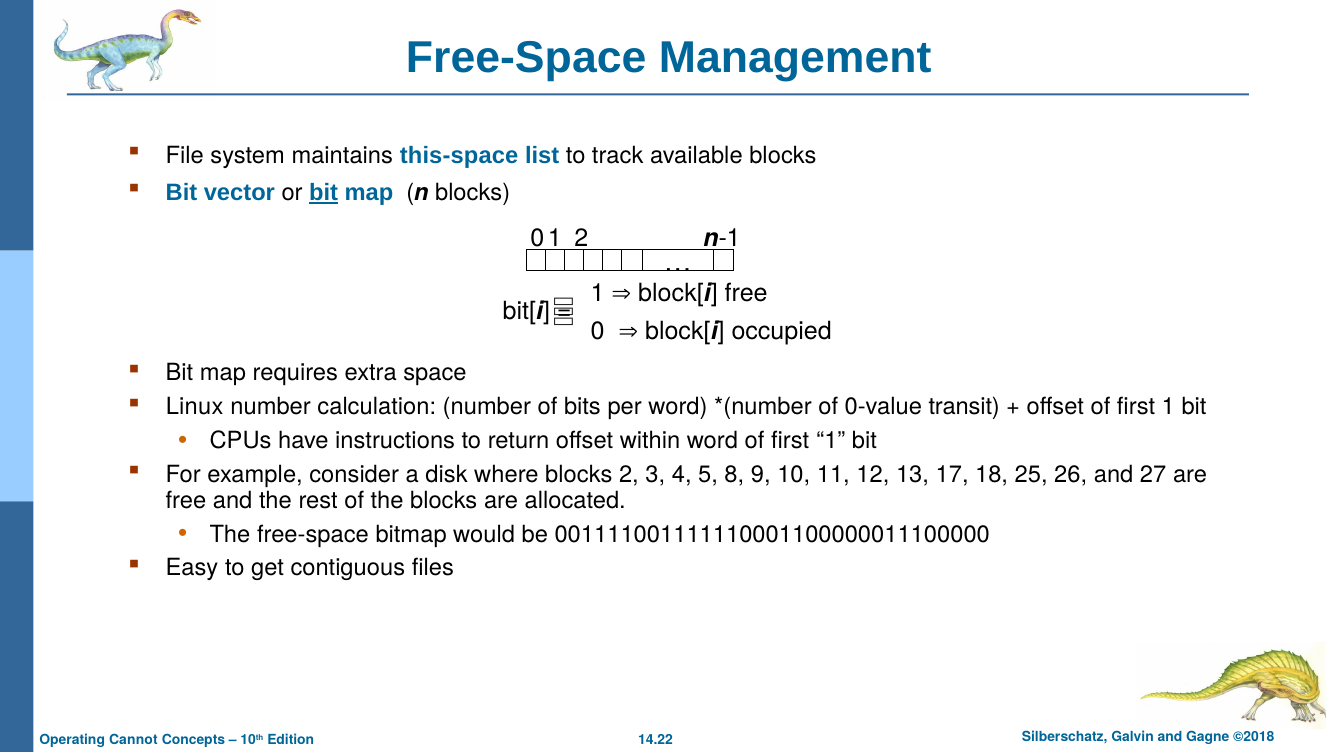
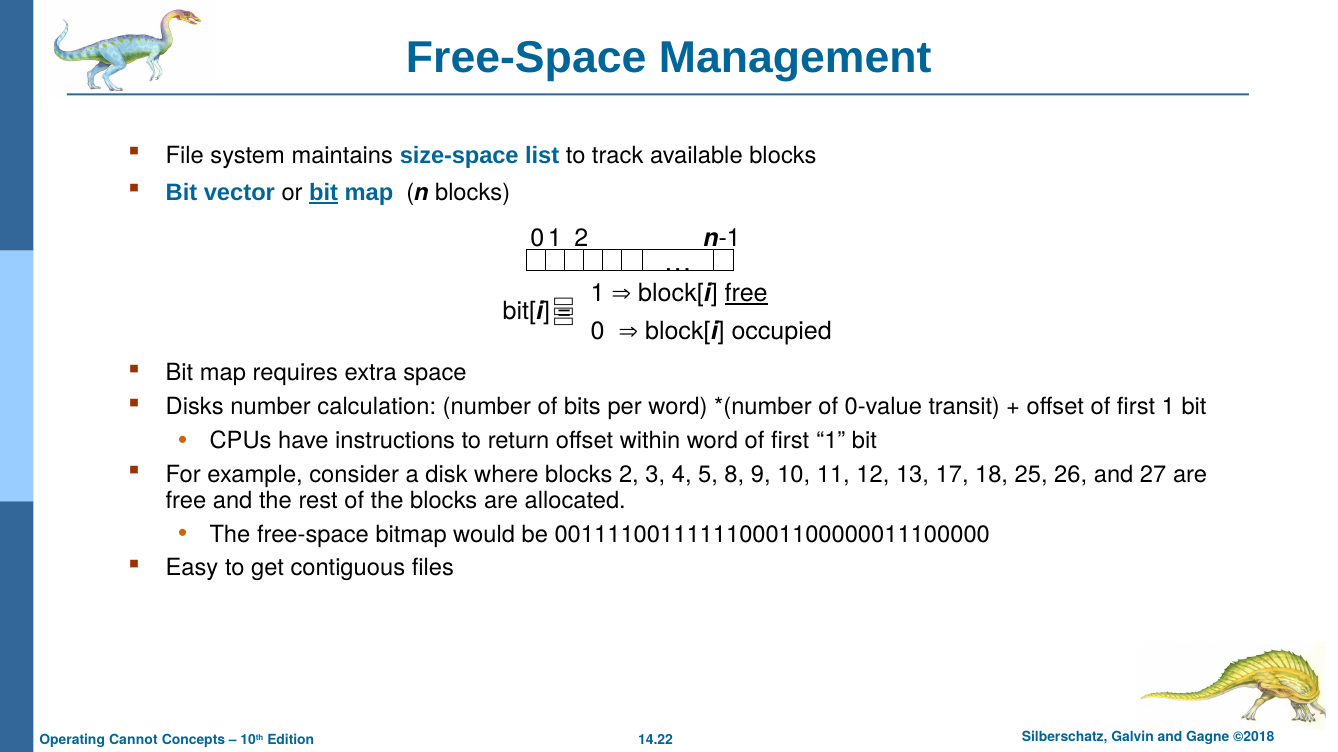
this-space: this-space -> size-space
free at (746, 293) underline: none -> present
Linux: Linux -> Disks
